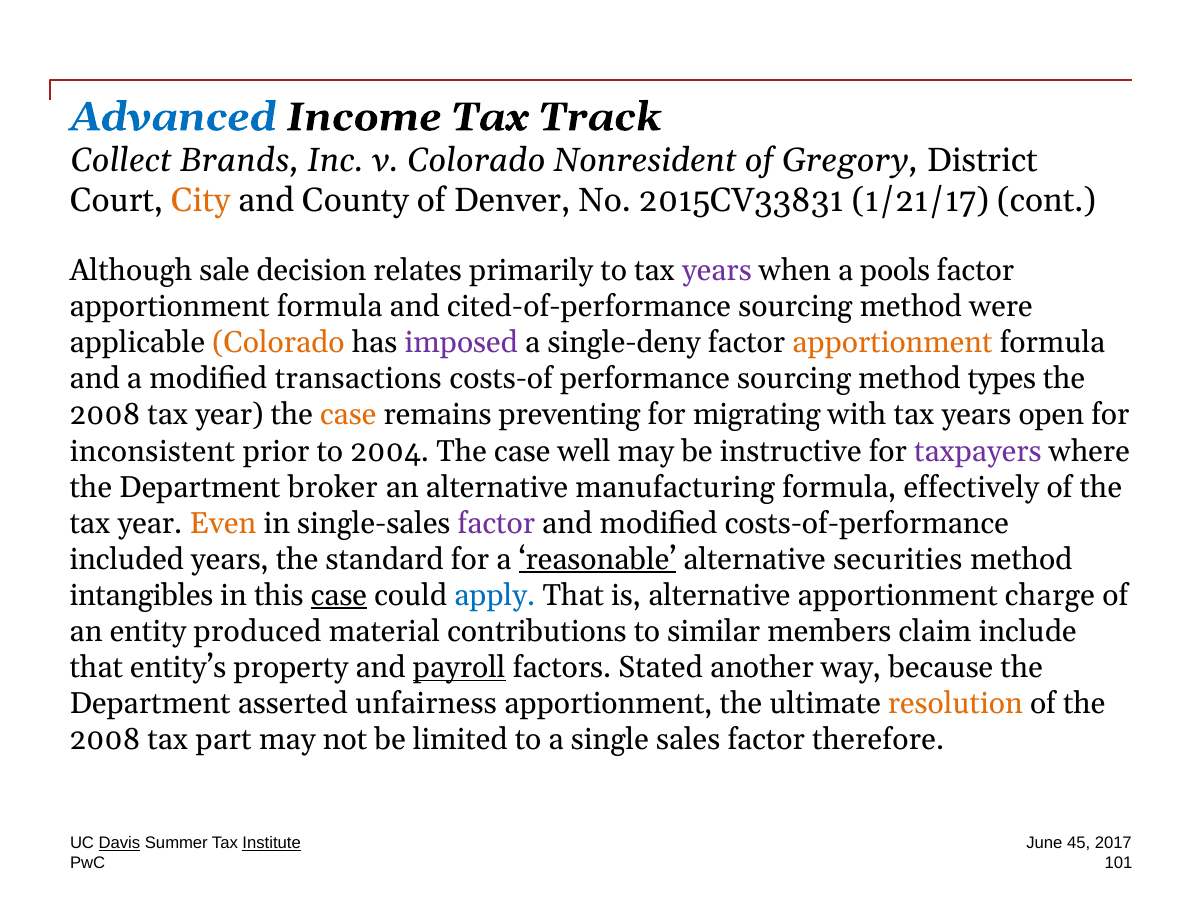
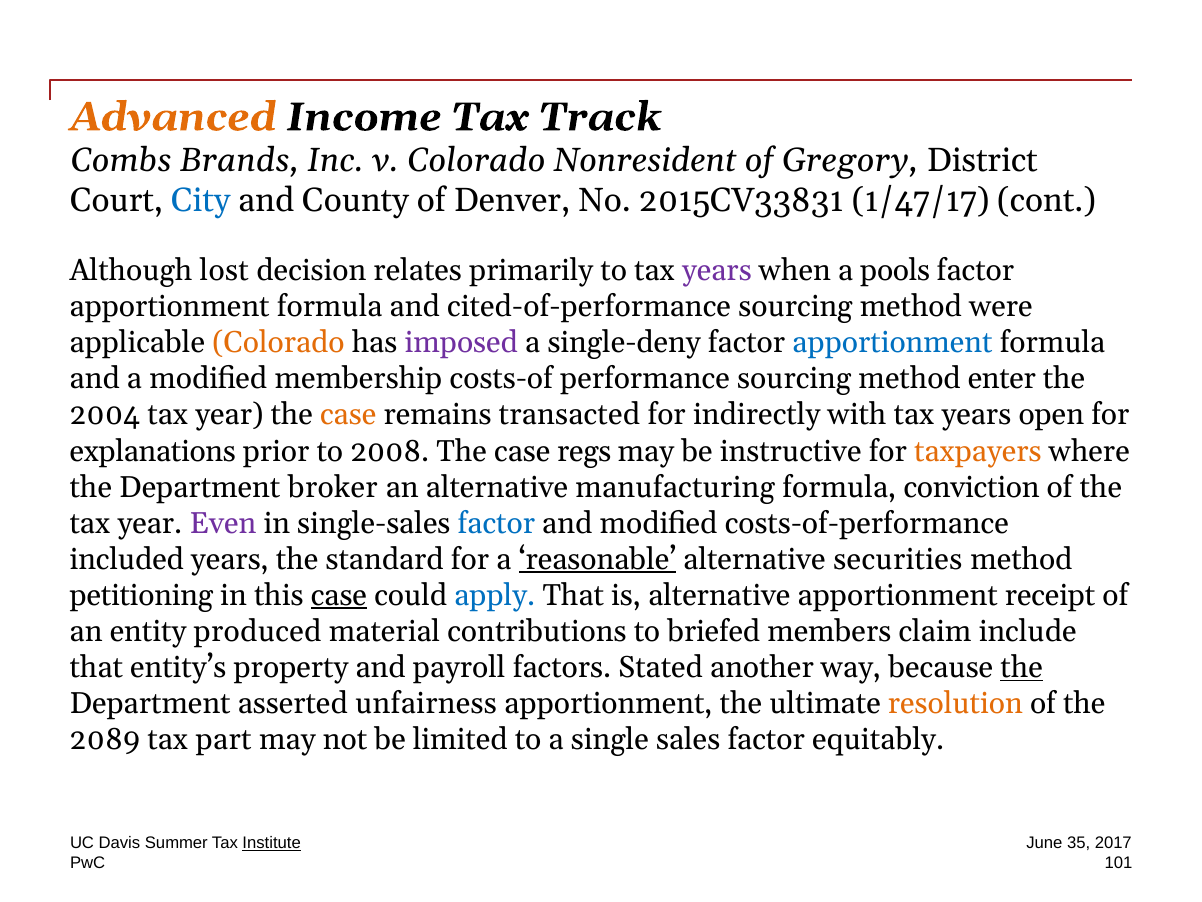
Advanced colour: blue -> orange
Collect: Collect -> Combs
City colour: orange -> blue
1/21/17: 1/21/17 -> 1/47/17
sale: sale -> lost
apportionment at (893, 343) colour: orange -> blue
transactions: transactions -> membership
types: types -> enter
2008 at (105, 415): 2008 -> 2004
preventing: preventing -> transacted
migrating: migrating -> indirectly
inconsistent: inconsistent -> explanations
2004: 2004 -> 2008
well: well -> regs
taxpayers colour: purple -> orange
effectively: effectively -> conviction
Even colour: orange -> purple
factor at (496, 523) colour: purple -> blue
intangibles: intangibles -> petitioning
charge: charge -> receipt
similar: similar -> briefed
payroll underline: present -> none
the at (1022, 667) underline: none -> present
2008 at (105, 739): 2008 -> 2089
therefore: therefore -> equitably
Davis underline: present -> none
45: 45 -> 35
